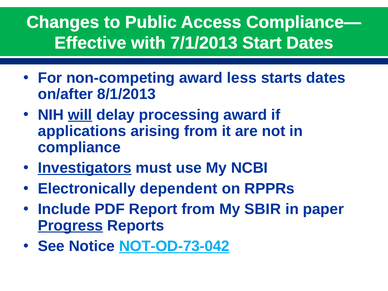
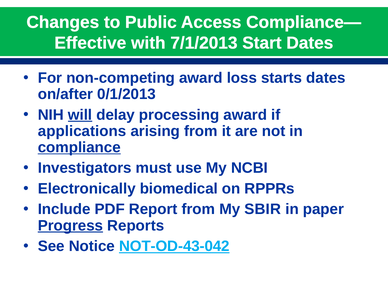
less: less -> loss
8/1/2013: 8/1/2013 -> 0/1/2013
compliance underline: none -> present
Investigators underline: present -> none
dependent: dependent -> biomedical
NOT-OD-73-042: NOT-OD-73-042 -> NOT-OD-43-042
